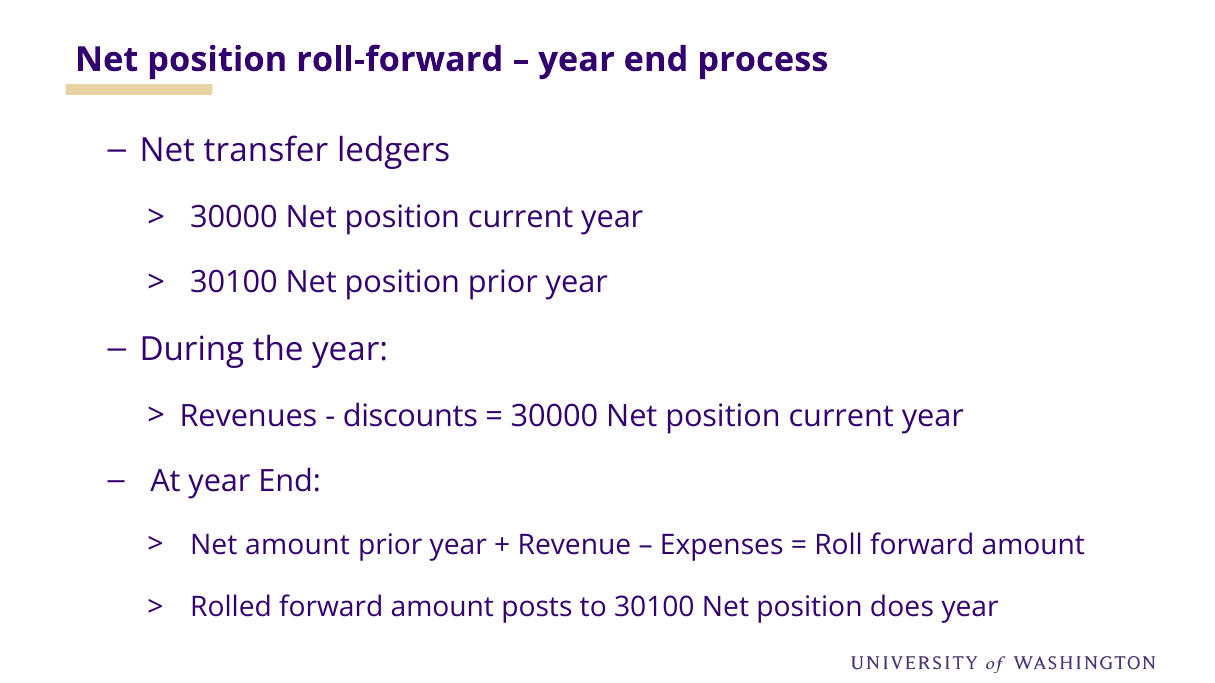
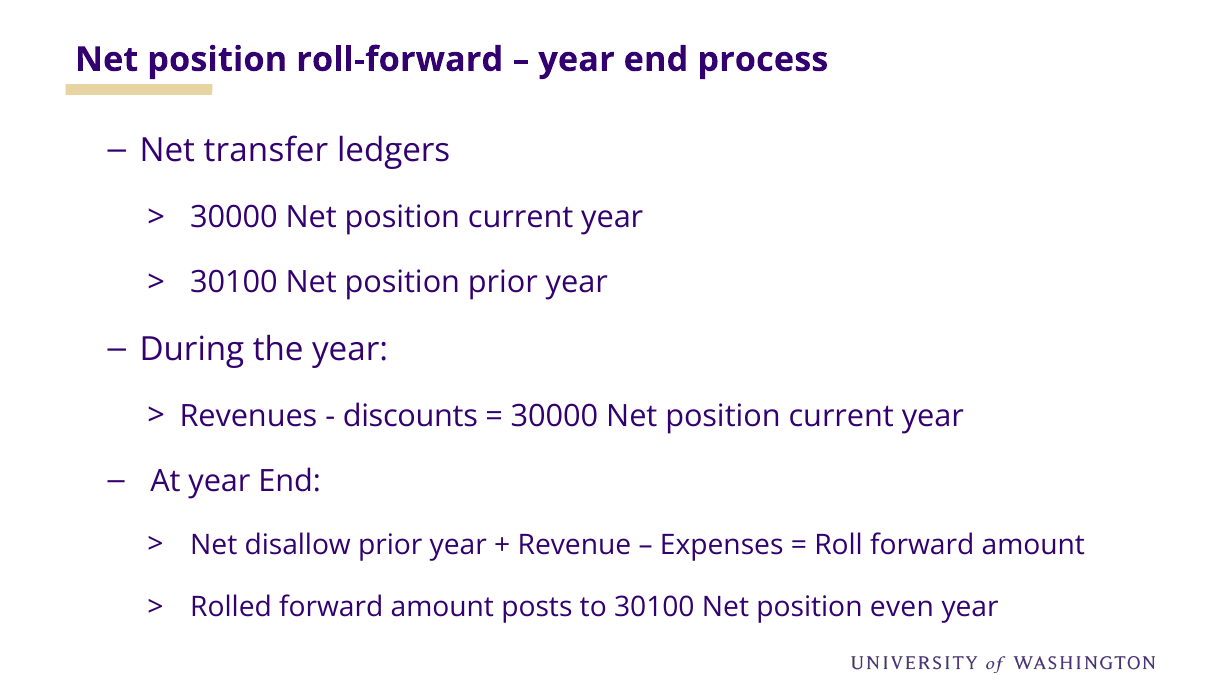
Net amount: amount -> disallow
does: does -> even
